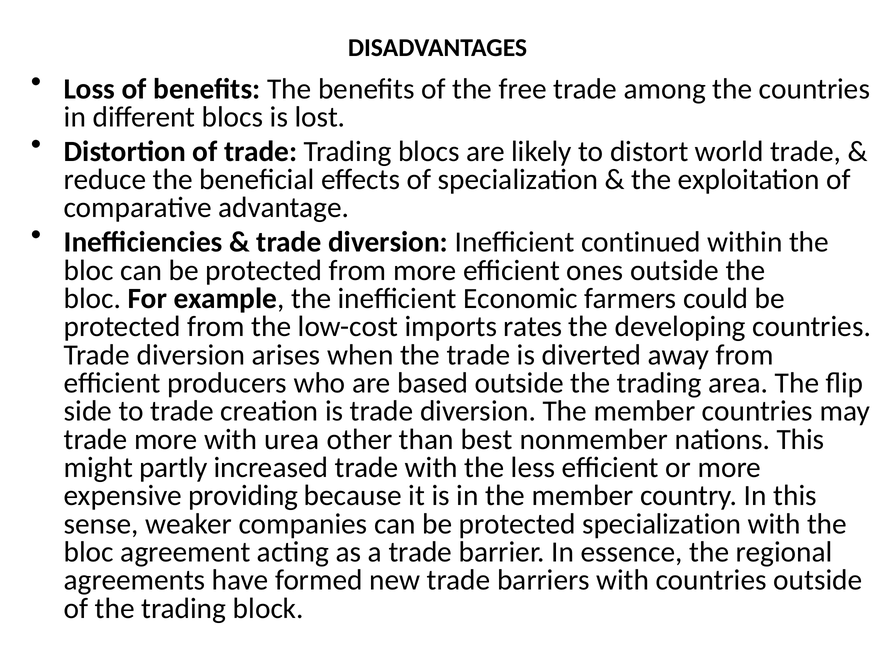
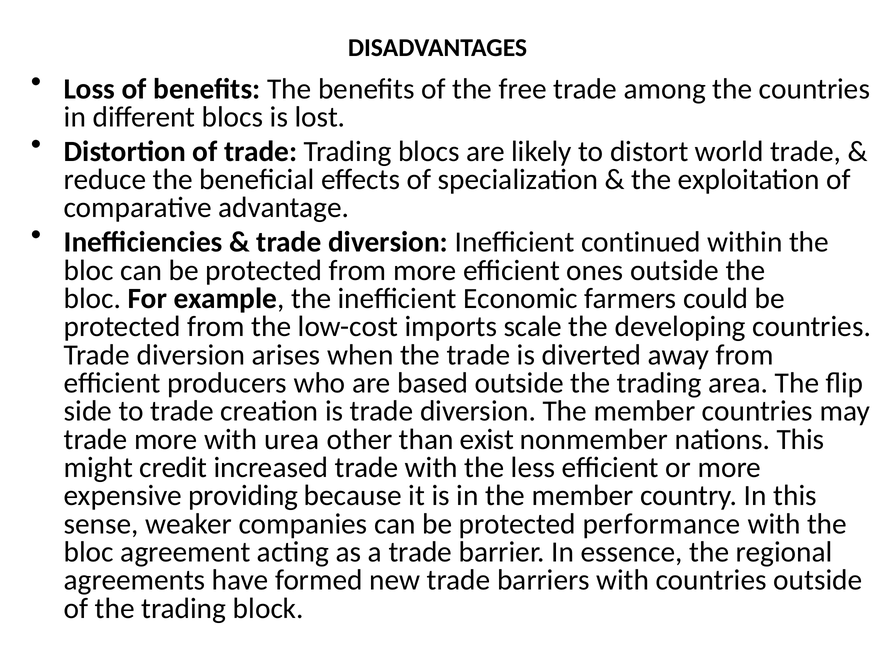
rates: rates -> scale
best: best -> exist
partly: partly -> credit
protected specialization: specialization -> performance
